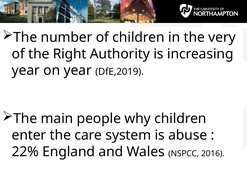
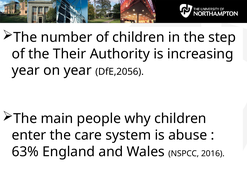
very: very -> step
Right: Right -> Their
DfE,2019: DfE,2019 -> DfE,2056
22%: 22% -> 63%
